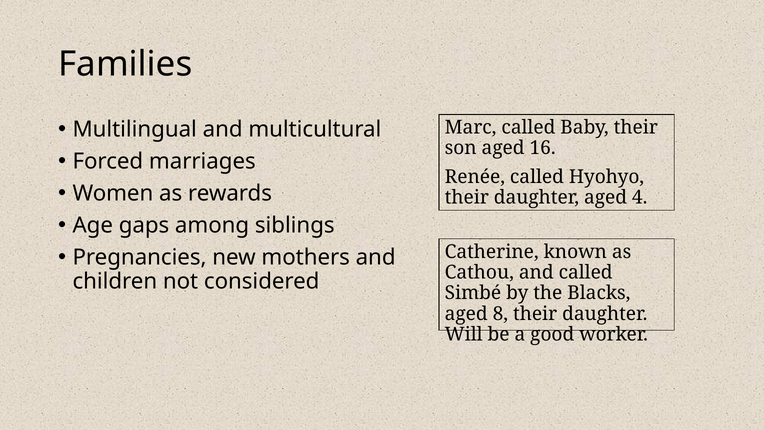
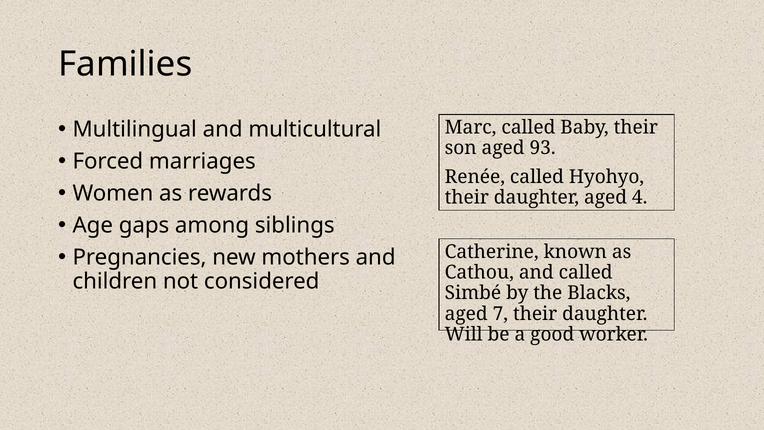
16: 16 -> 93
8: 8 -> 7
